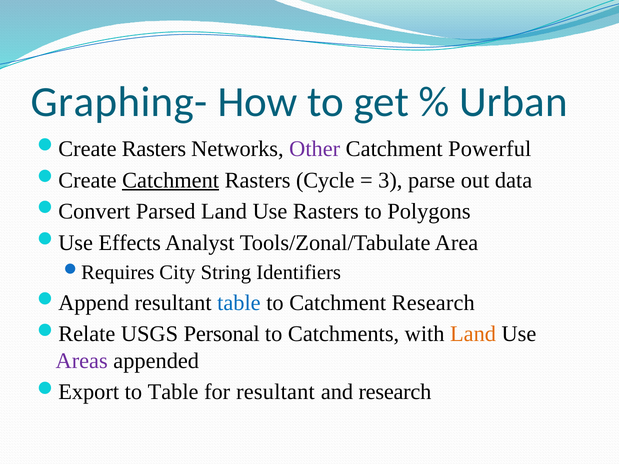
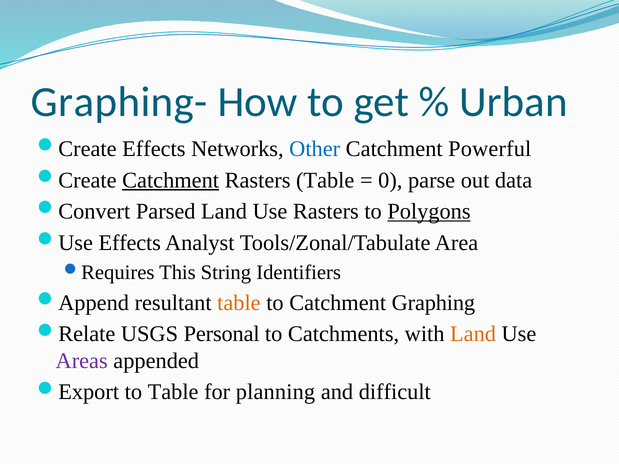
Rasters at (154, 149): Rasters -> Effects
Other colour: purple -> blue
Rasters Cycle: Cycle -> Table
3: 3 -> 0
Polygons underline: none -> present
City: City -> This
table at (239, 303) colour: blue -> orange
Catchment Research: Research -> Graphing
for resultant: resultant -> planning
and research: research -> difficult
